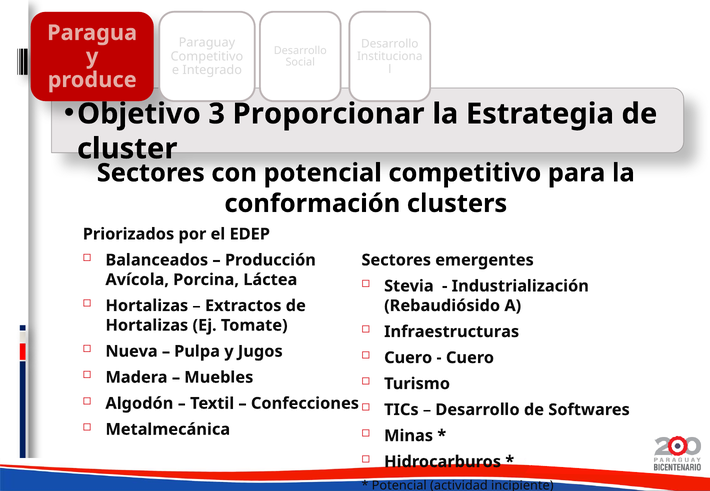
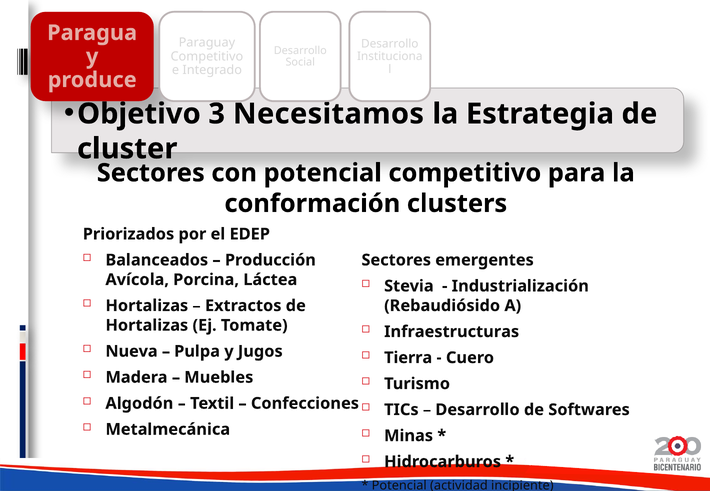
Proporcionar: Proporcionar -> Necesitamos
Cuero at (408, 358): Cuero -> Tierra
